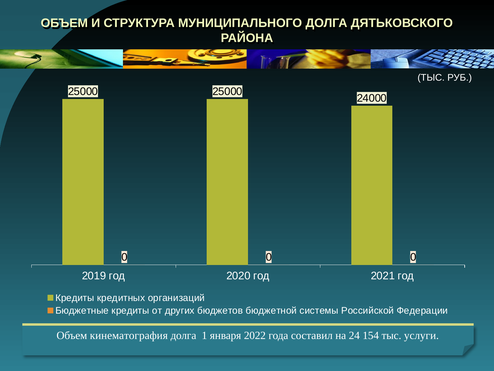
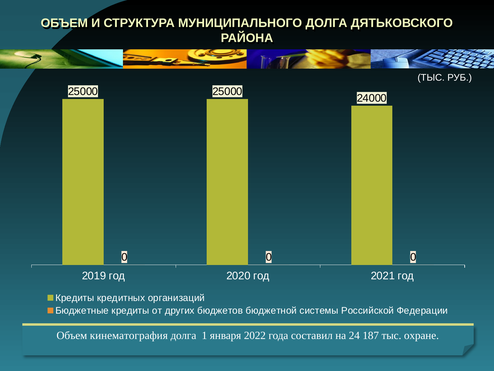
154: 154 -> 187
услуги: услуги -> охране
